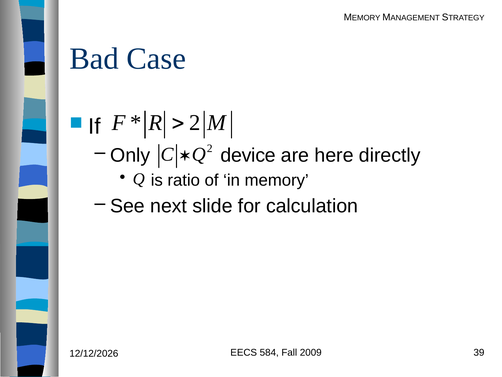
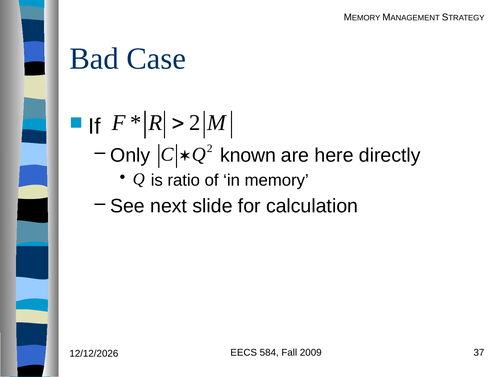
device: device -> known
39: 39 -> 37
